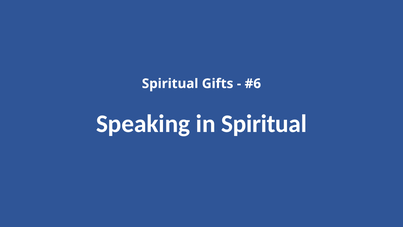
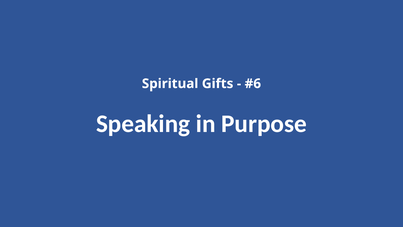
in Spiritual: Spiritual -> Purpose
